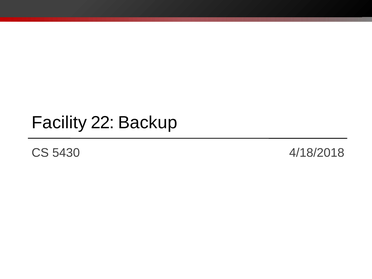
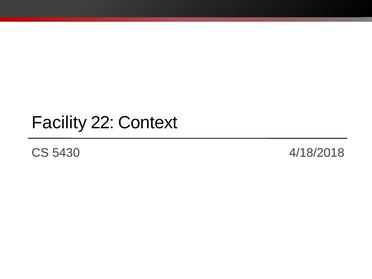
Backup: Backup -> Context
